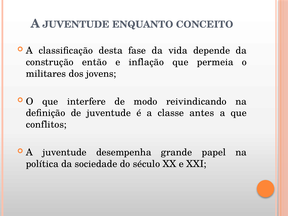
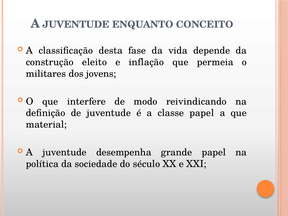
então: então -> eleito
classe antes: antes -> papel
conflitos: conflitos -> material
